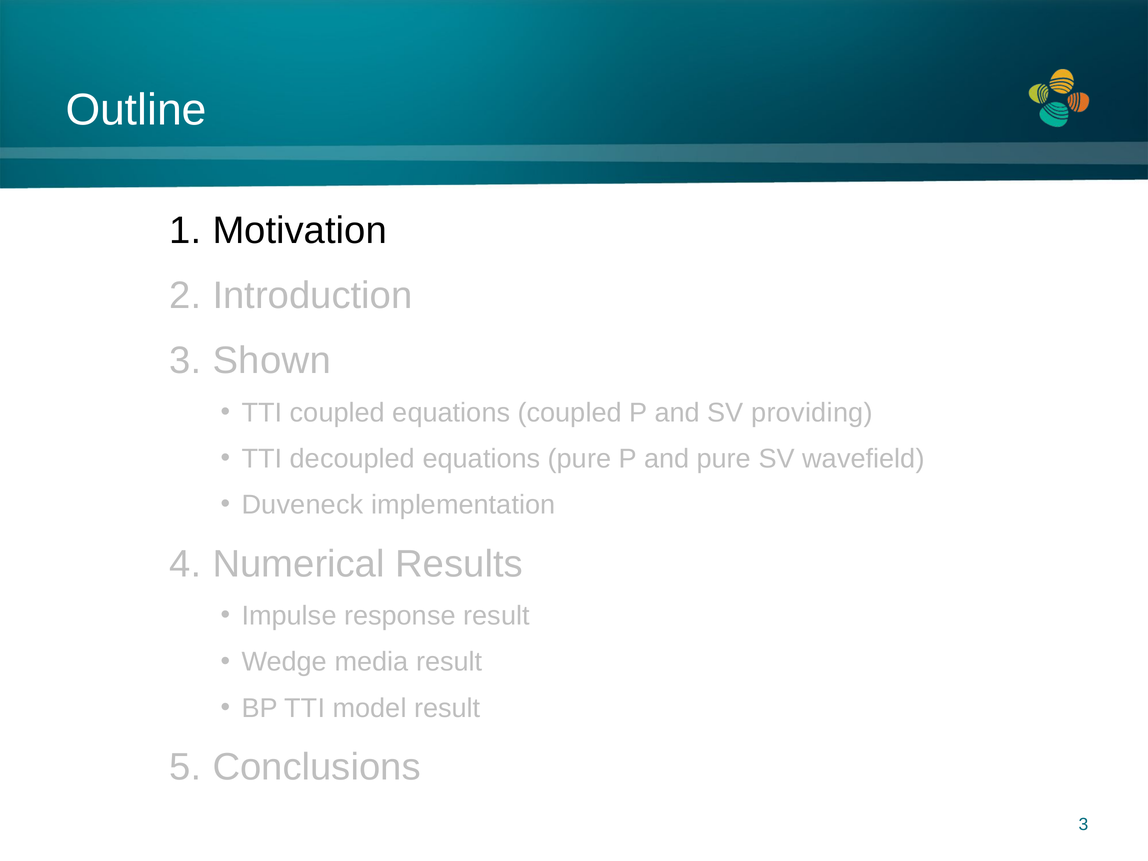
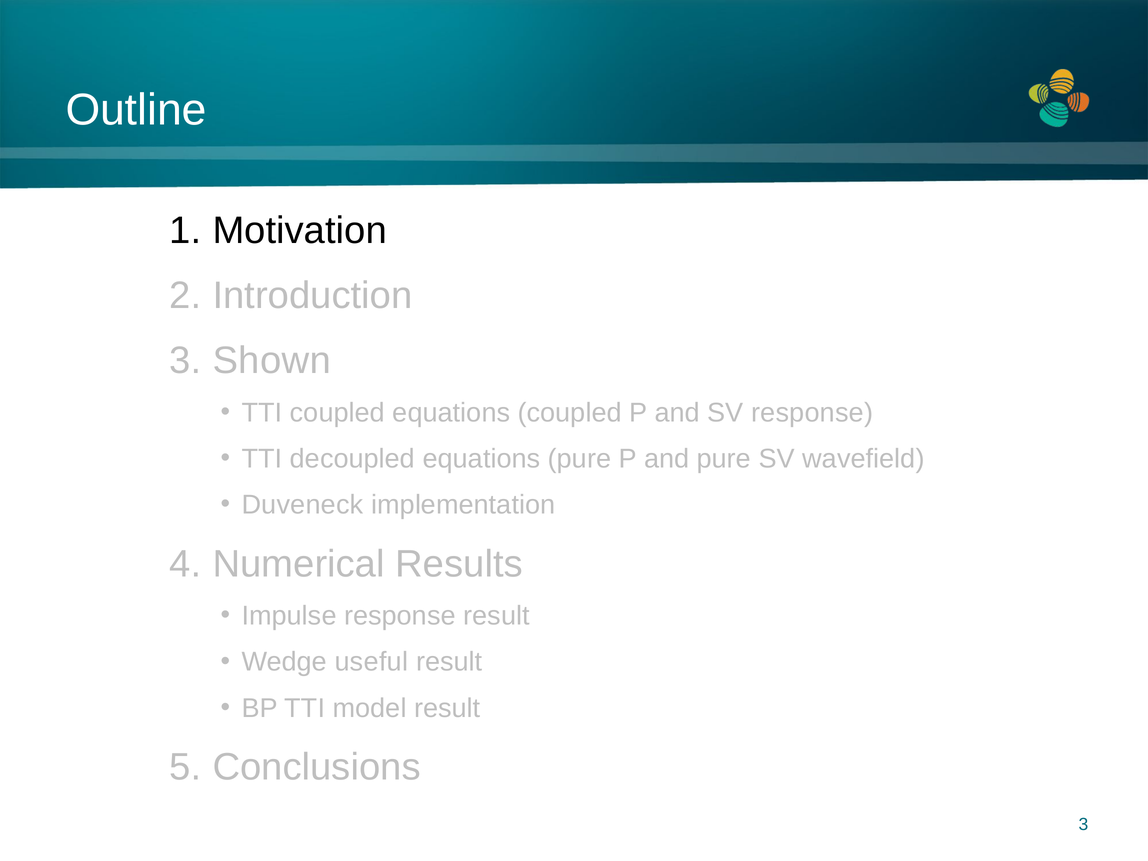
SV providing: providing -> response
media: media -> useful
